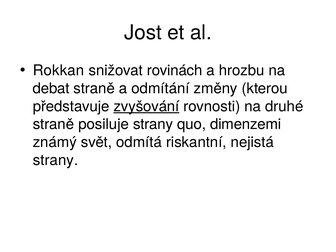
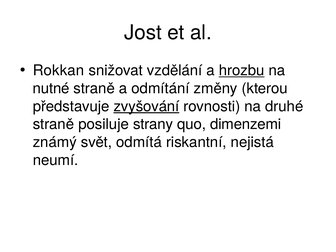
rovinách: rovinách -> vzdělání
hrozbu underline: none -> present
debat: debat -> nutné
strany at (55, 160): strany -> neumí
